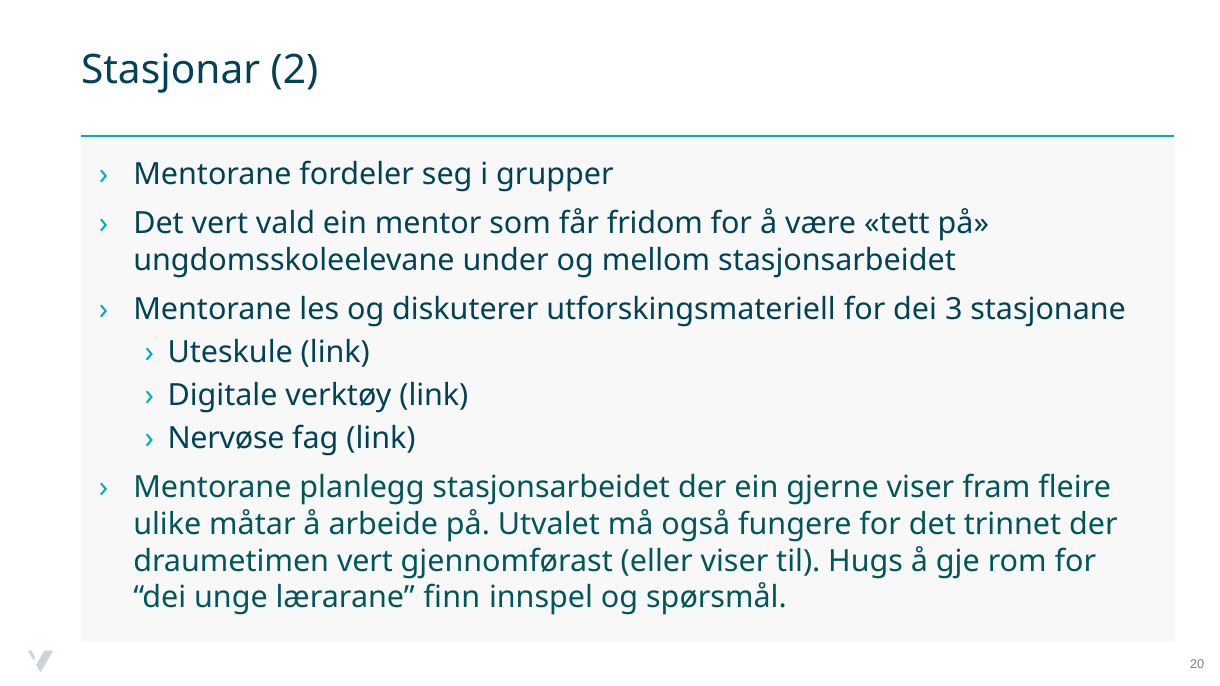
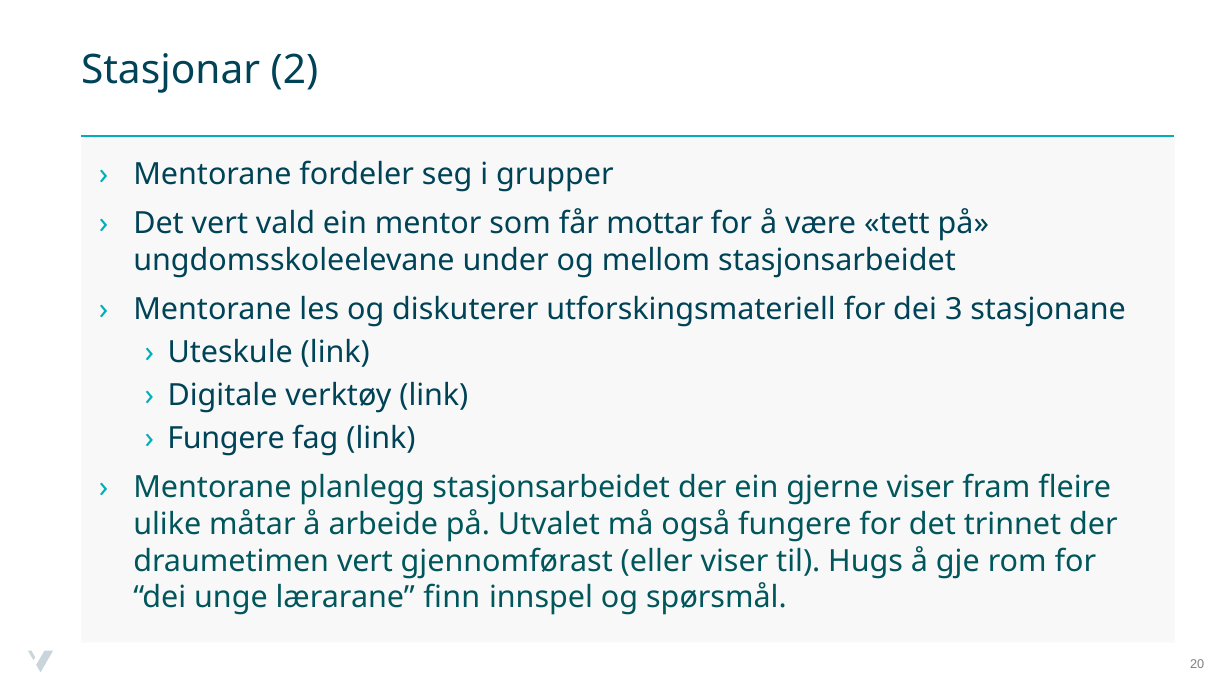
fridom: fridom -> mottar
Nervøse at (226, 439): Nervøse -> Fungere
